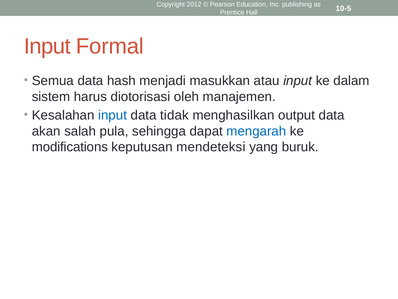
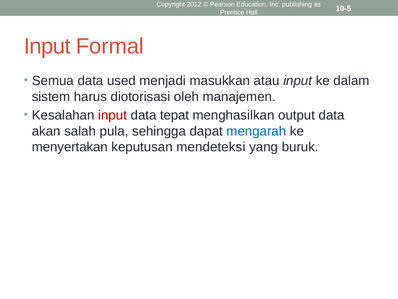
hash: hash -> used
input at (113, 115) colour: blue -> red
tidak: tidak -> tepat
modifications: modifications -> menyertakan
